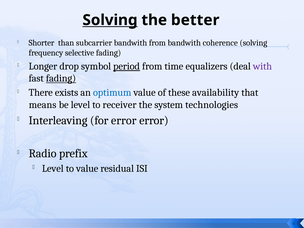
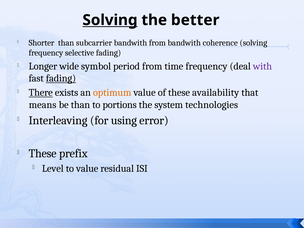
drop: drop -> wide
period underline: present -> none
time equalizers: equalizers -> frequency
There underline: none -> present
optimum colour: blue -> orange
be level: level -> than
receiver: receiver -> portions
for error: error -> using
Radio at (43, 153): Radio -> These
